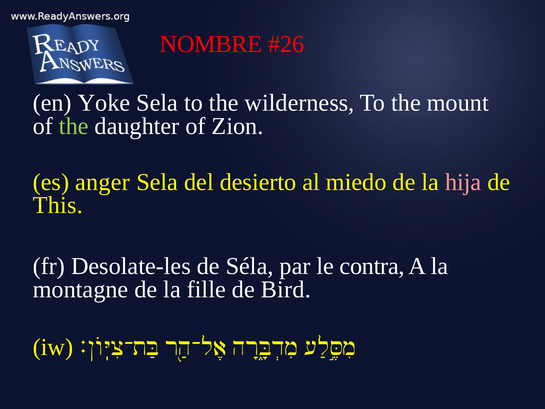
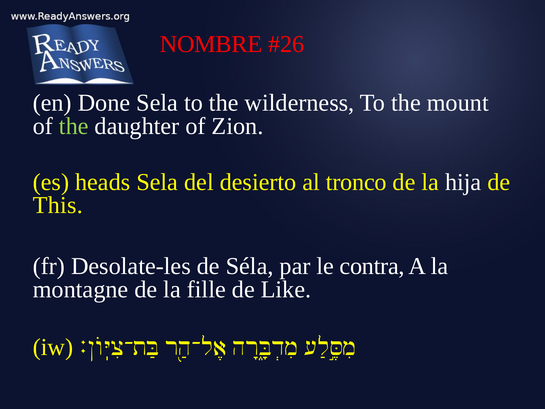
Yoke: Yoke -> Done
anger: anger -> heads
miedo: miedo -> tronco
hija colour: pink -> white
Bird: Bird -> Like
